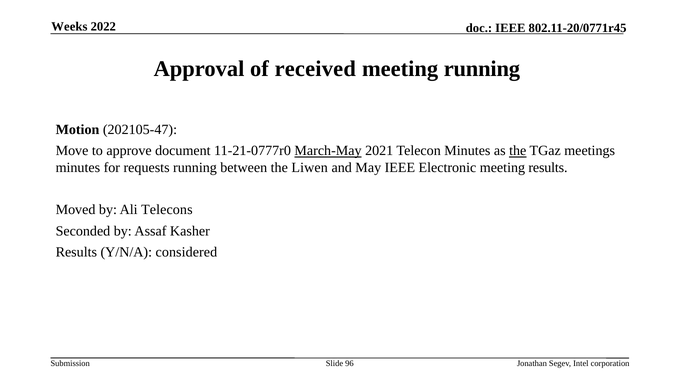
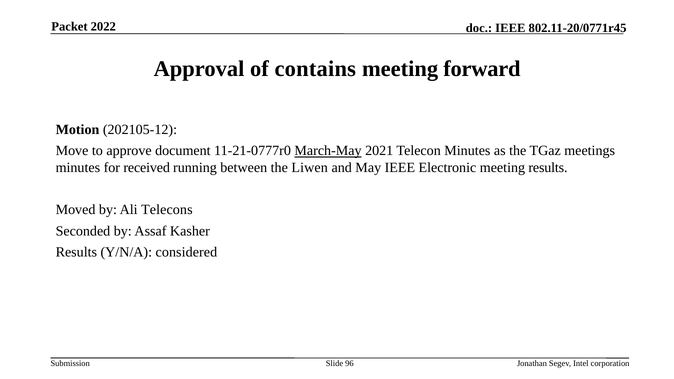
Weeks: Weeks -> Packet
received: received -> contains
meeting running: running -> forward
202105-47: 202105-47 -> 202105-12
the at (518, 151) underline: present -> none
requests: requests -> received
